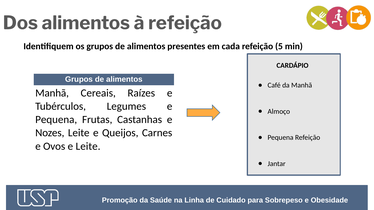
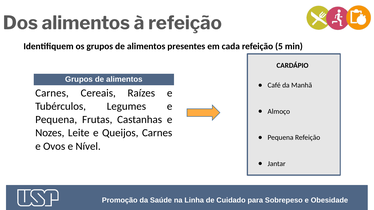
Manhã at (52, 93): Manhã -> Carnes
e Leite: Leite -> Nível
